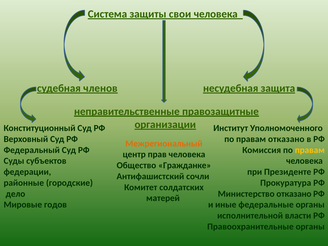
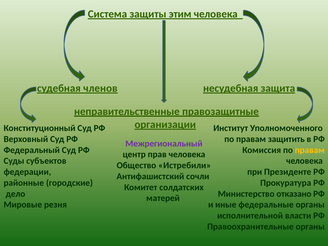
свои: свои -> этим
правам отказано: отказано -> защитить
Межрегиональный colour: orange -> purple
Гражданке: Гражданке -> Истребили
годов: годов -> резня
